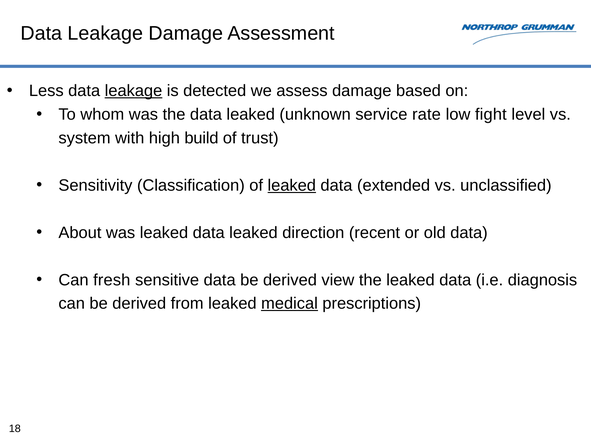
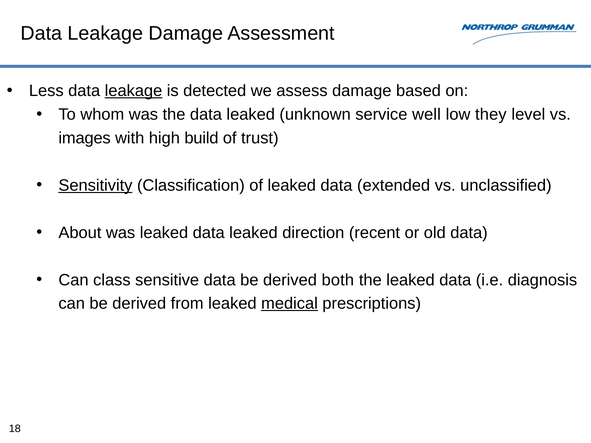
rate: rate -> well
fight: fight -> they
system: system -> images
Sensitivity underline: none -> present
leaked at (292, 186) underline: present -> none
fresh: fresh -> class
view: view -> both
